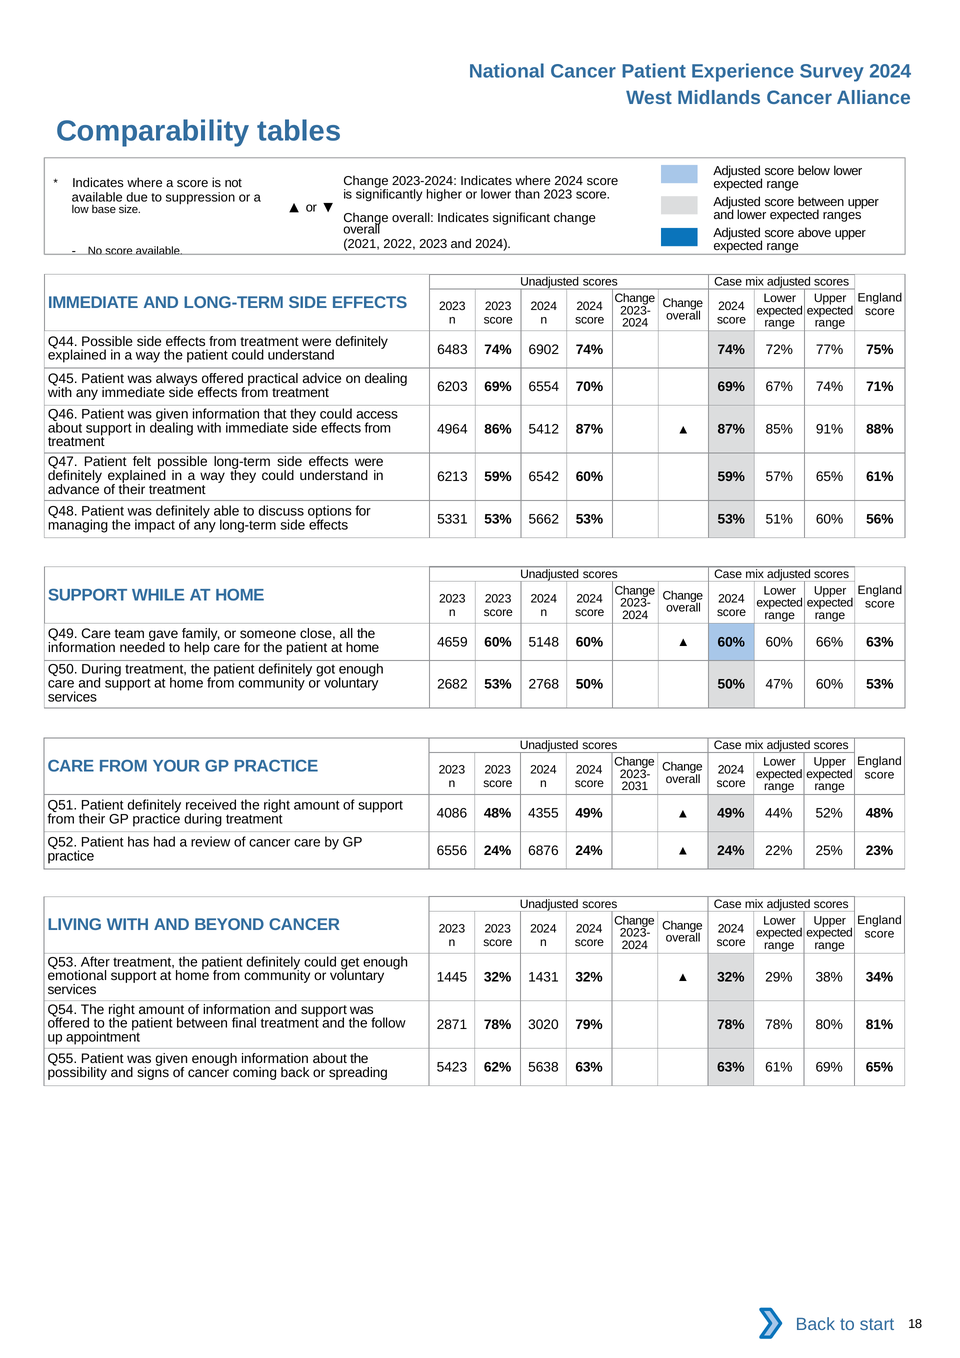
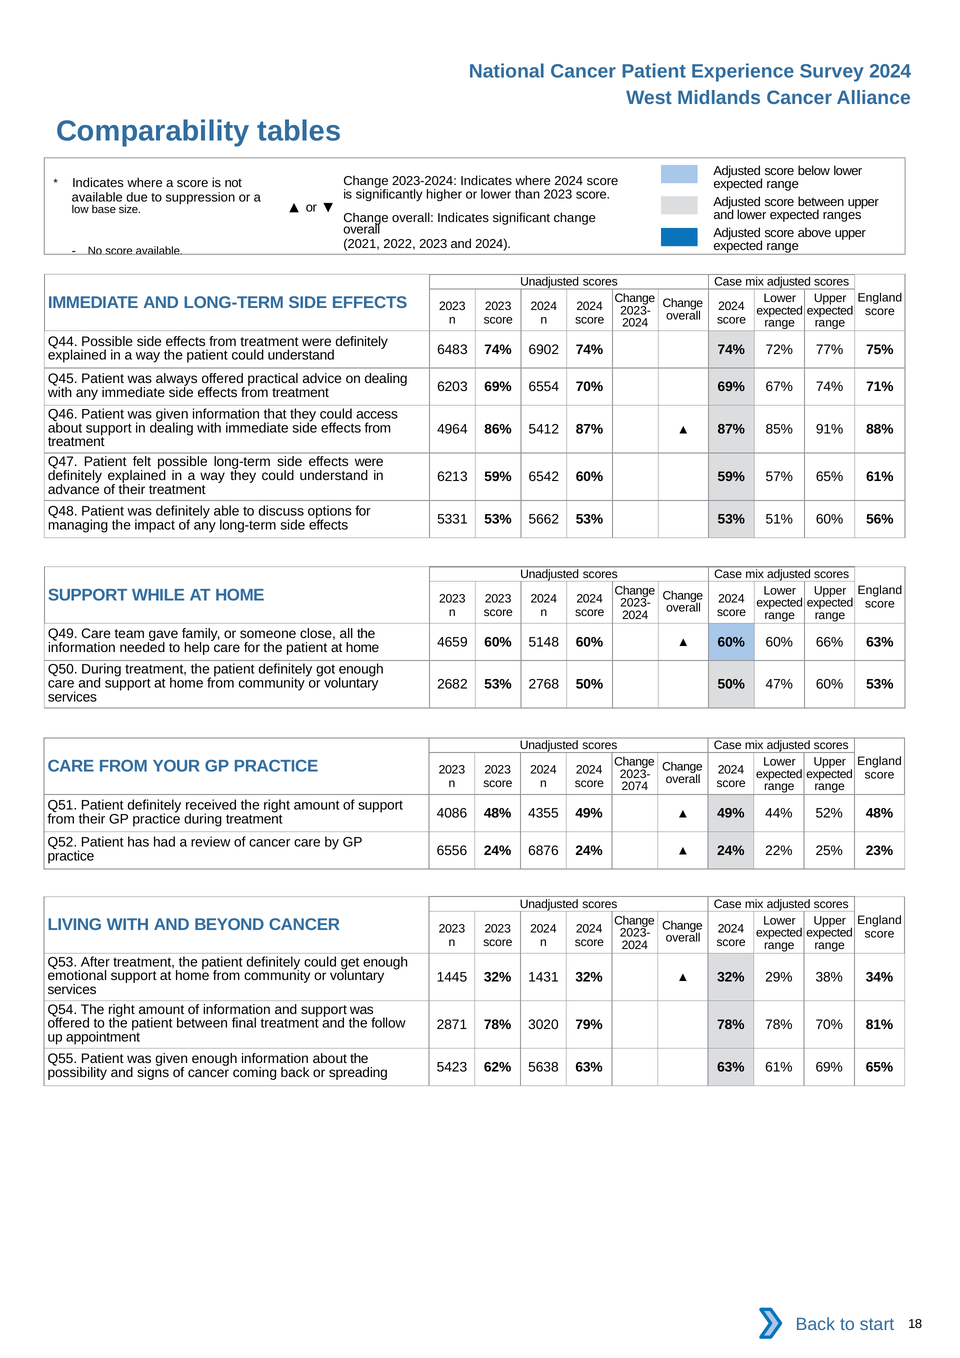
2031: 2031 -> 2074
78% 80%: 80% -> 70%
